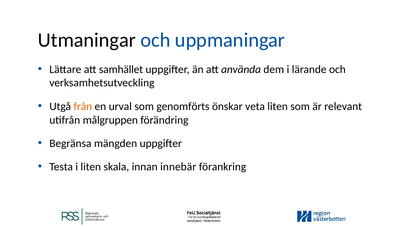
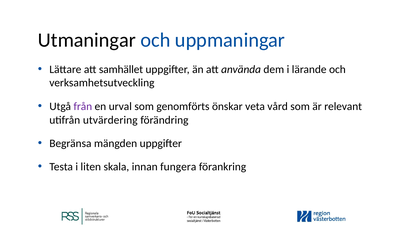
från colour: orange -> purple
veta liten: liten -> vård
målgruppen: målgruppen -> utvärdering
innebär: innebär -> fungera
